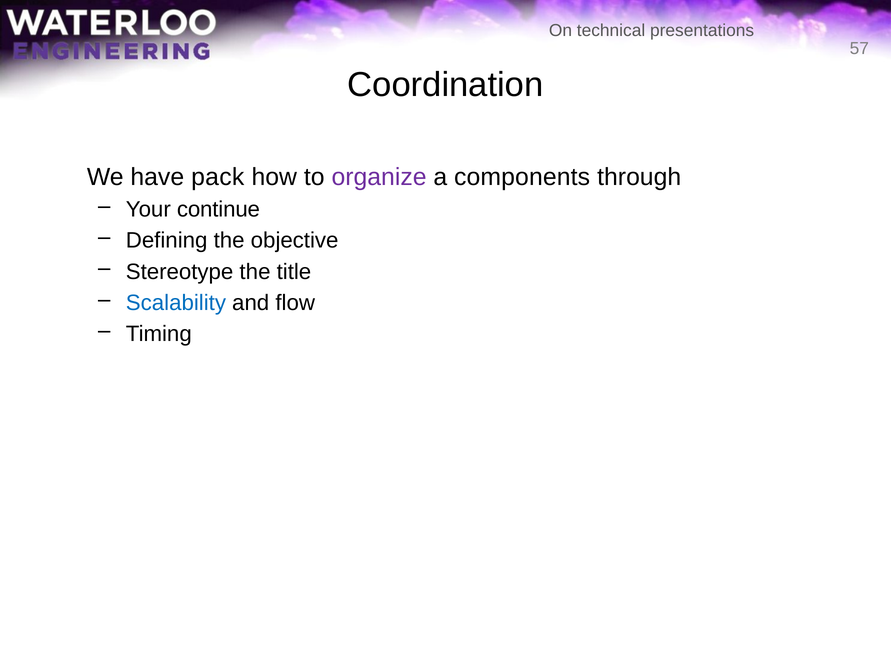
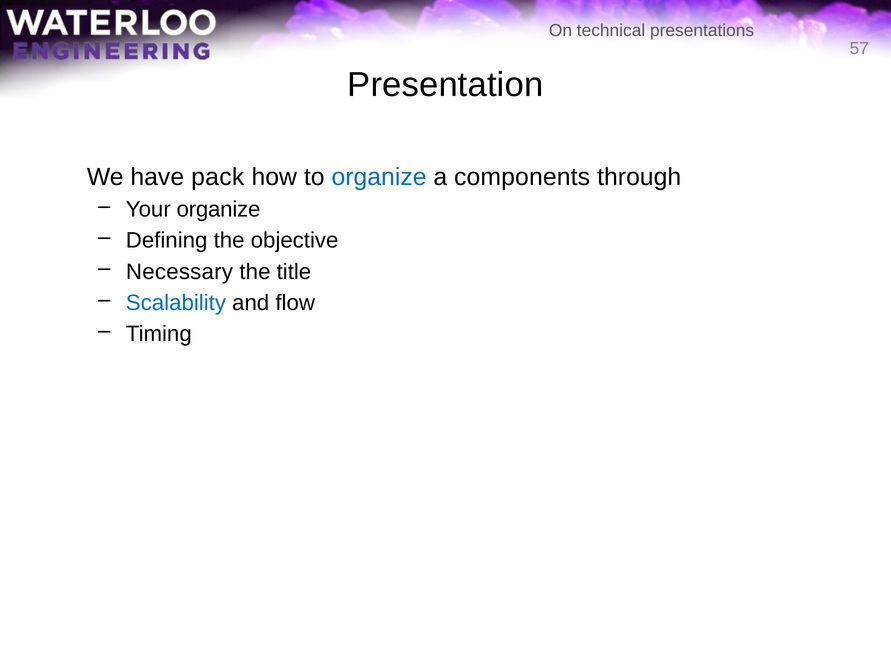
Coordination: Coordination -> Presentation
organize at (379, 177) colour: purple -> blue
Your continue: continue -> organize
Stereotype: Stereotype -> Necessary
